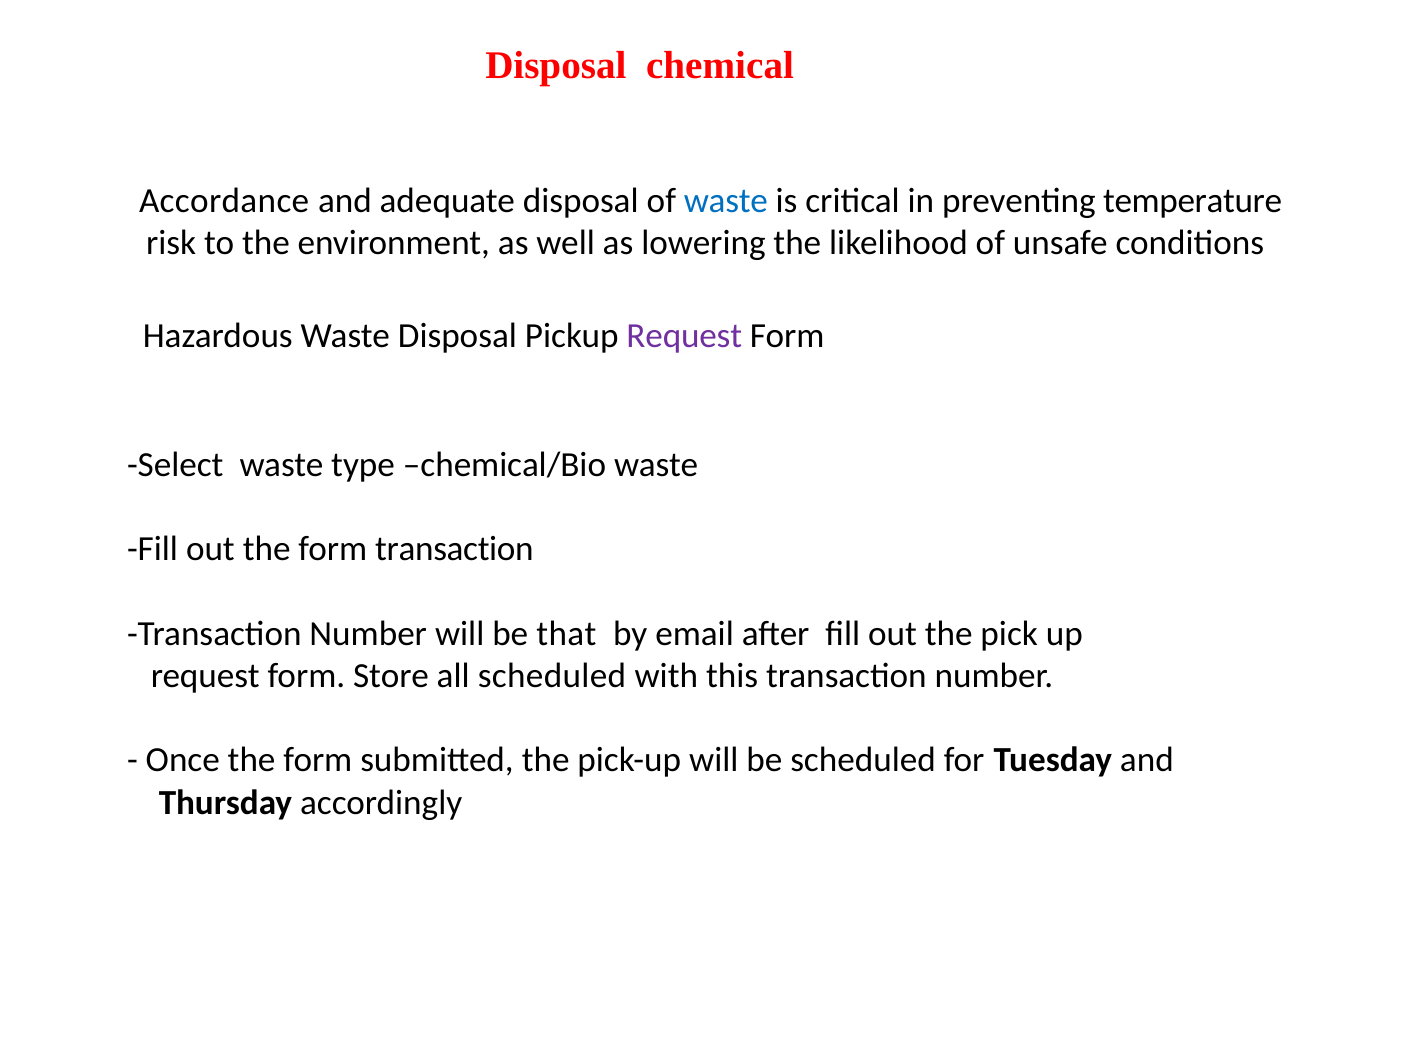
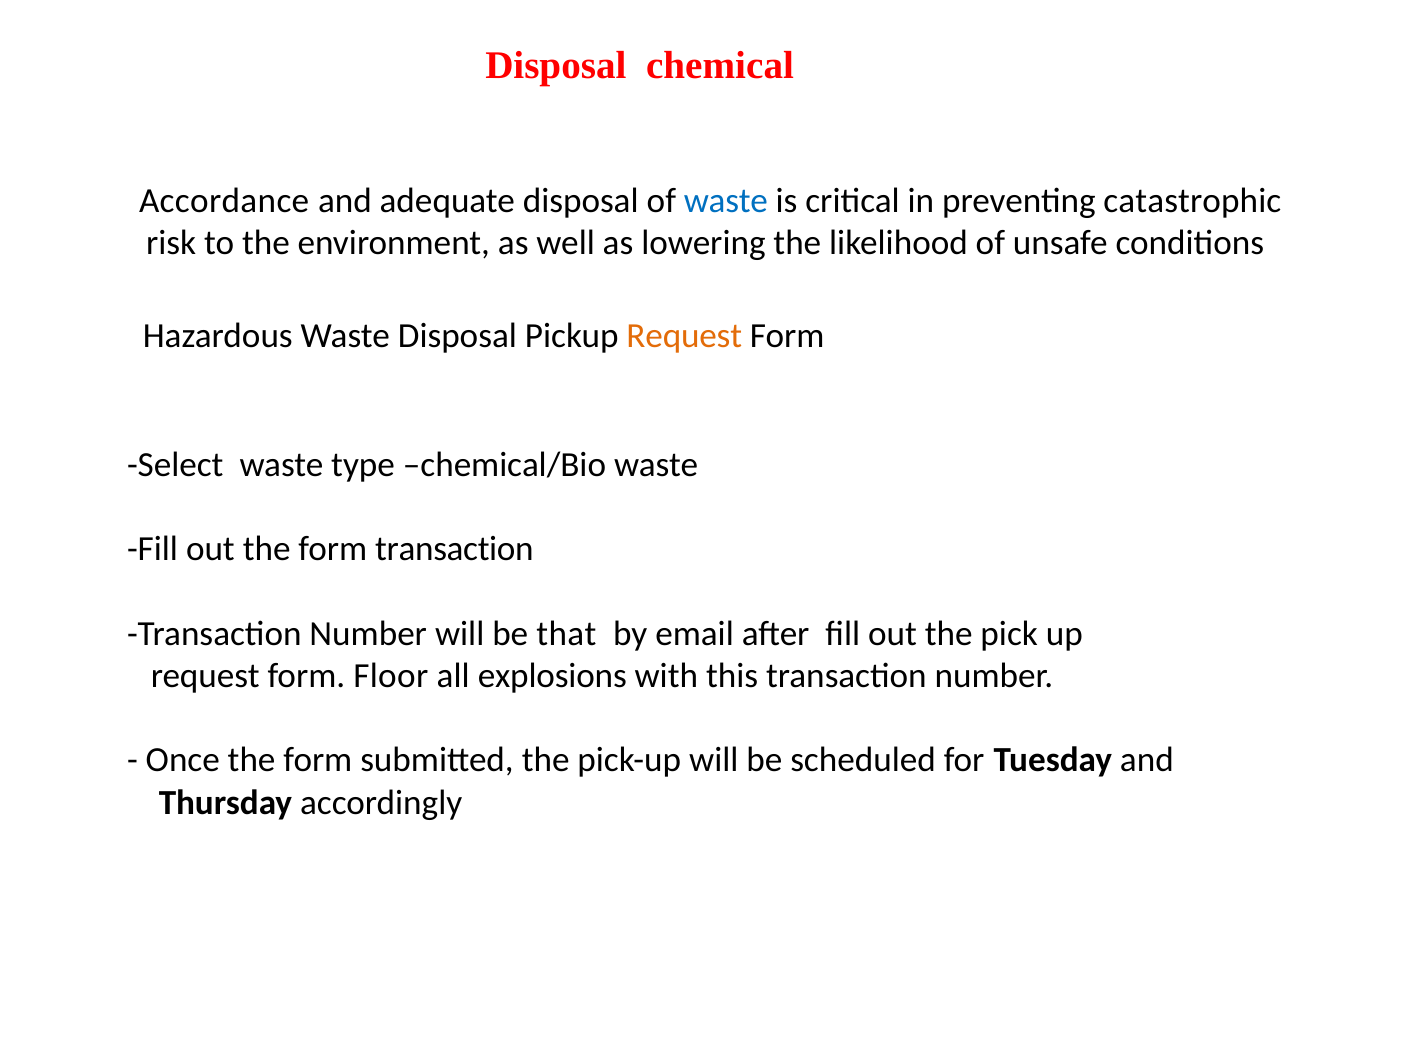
temperature: temperature -> catastrophic
Request at (684, 336) colour: purple -> orange
Store: Store -> Floor
all scheduled: scheduled -> explosions
